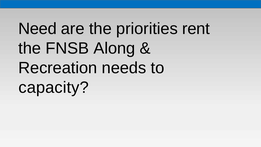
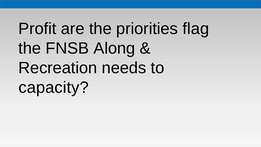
Need: Need -> Profit
rent: rent -> flag
